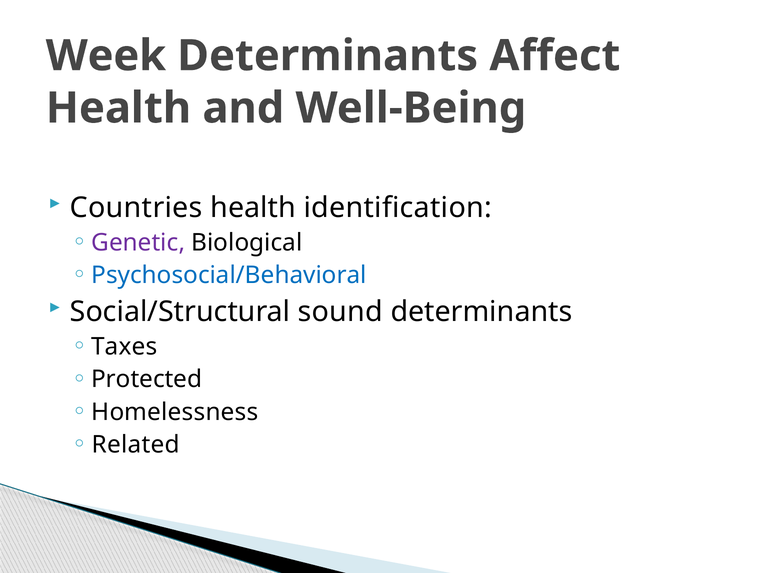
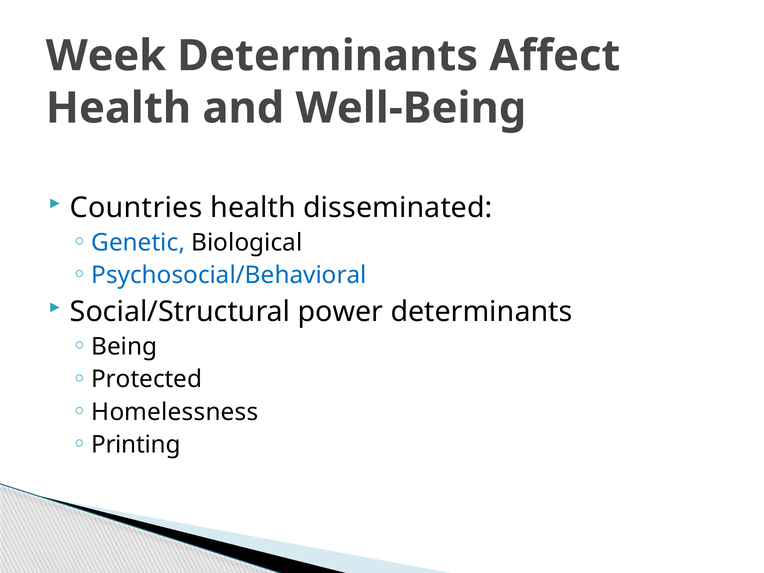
identification: identification -> disseminated
Genetic colour: purple -> blue
sound: sound -> power
Taxes: Taxes -> Being
Related: Related -> Printing
